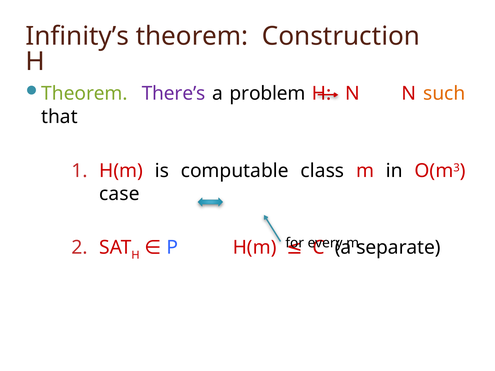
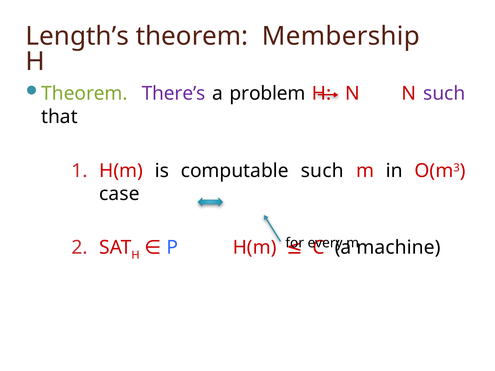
Infinity’s: Infinity’s -> Length’s
Construction: Construction -> Membership
such at (444, 94) colour: orange -> purple
computable class: class -> such
separate: separate -> machine
